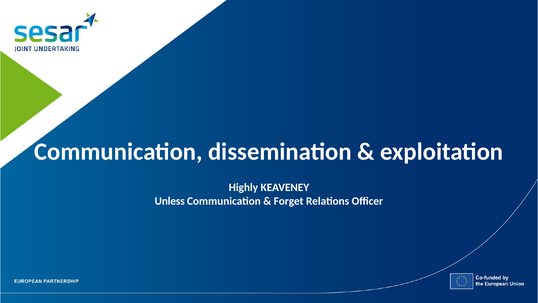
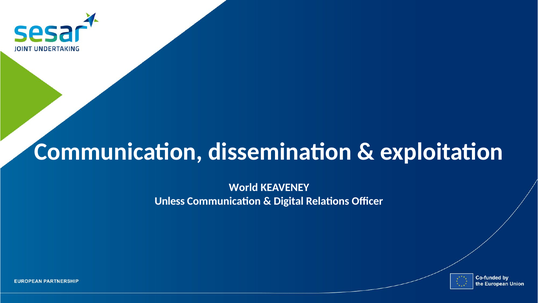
Highly: Highly -> World
Forget: Forget -> Digital
